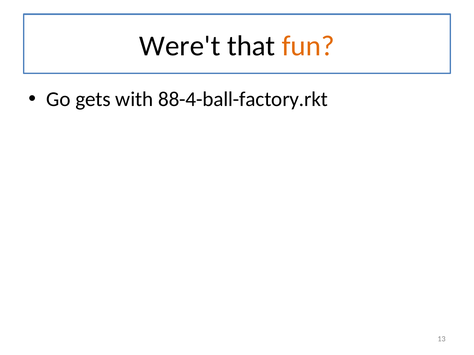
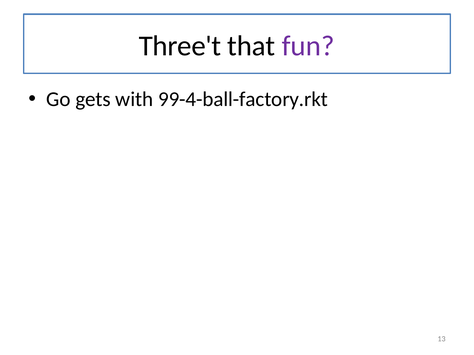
Were't: Were't -> Three't
fun colour: orange -> purple
88-4-ball-factory.rkt: 88-4-ball-factory.rkt -> 99-4-ball-factory.rkt
